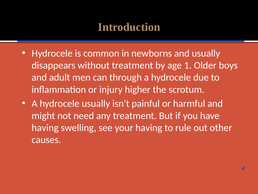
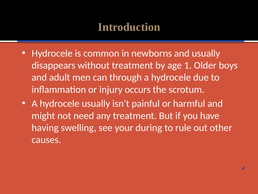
higher: higher -> occurs
your having: having -> during
